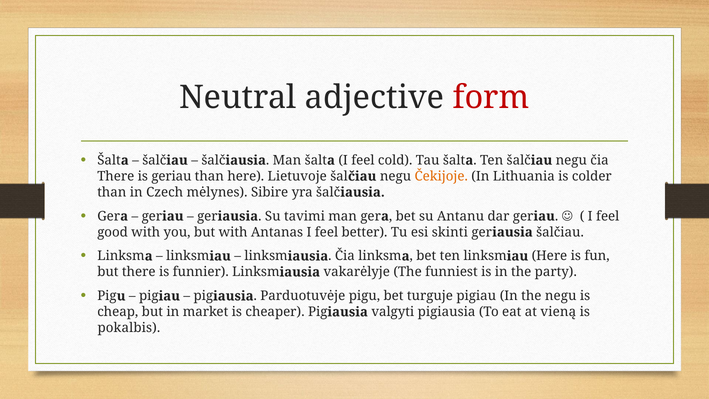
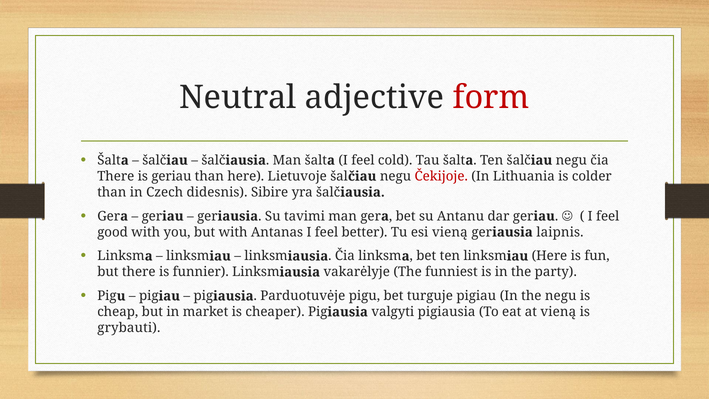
Čekijoje colour: orange -> red
mėlynes: mėlynes -> didesnis
esi skinti: skinti -> vieną
geriausia šalčiau: šalčiau -> laipnis
pokalbis: pokalbis -> grybauti
